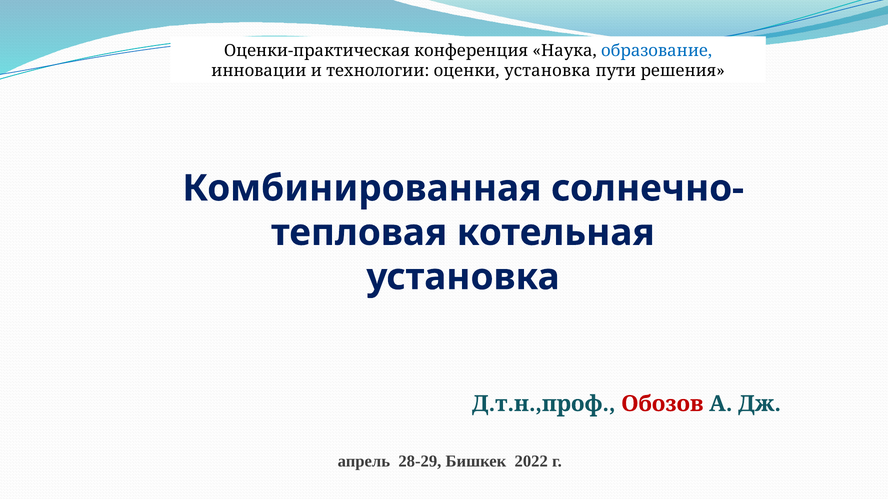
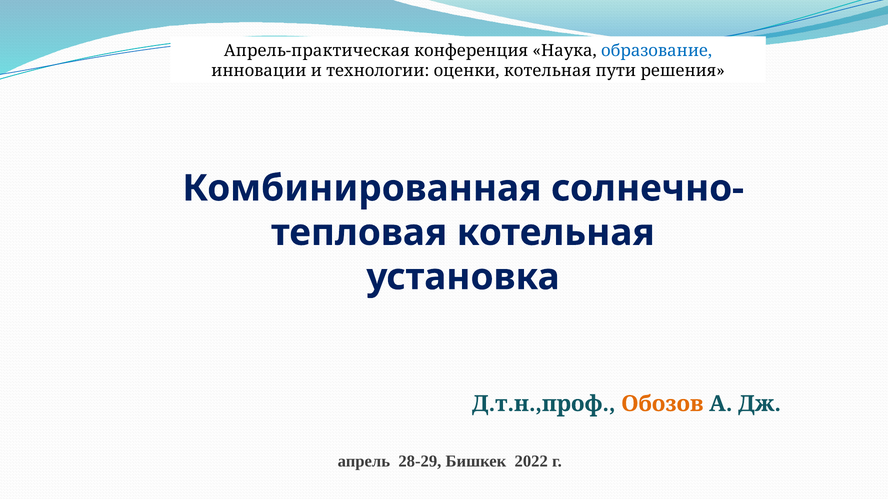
Оценки-практическая: Оценки-практическая -> Апрель-практическая
оценки установка: установка -> котельная
Обозов colour: red -> orange
